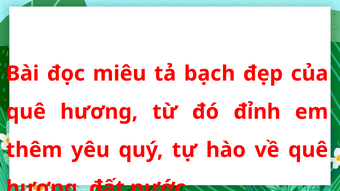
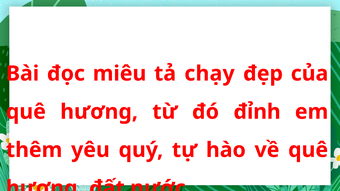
bạch: bạch -> chạy
